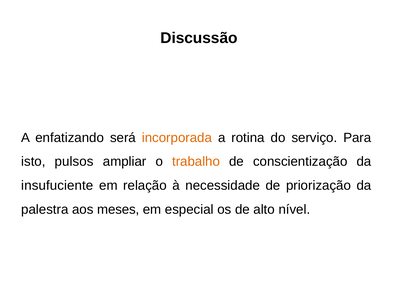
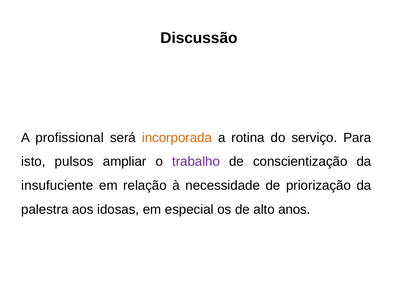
enfatizando: enfatizando -> profissional
trabalho colour: orange -> purple
meses: meses -> idosas
nível: nível -> anos
